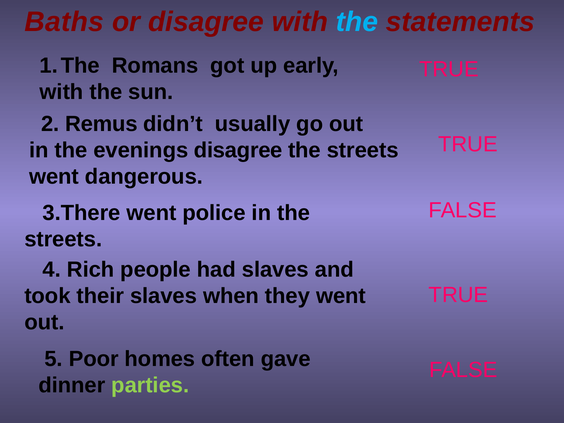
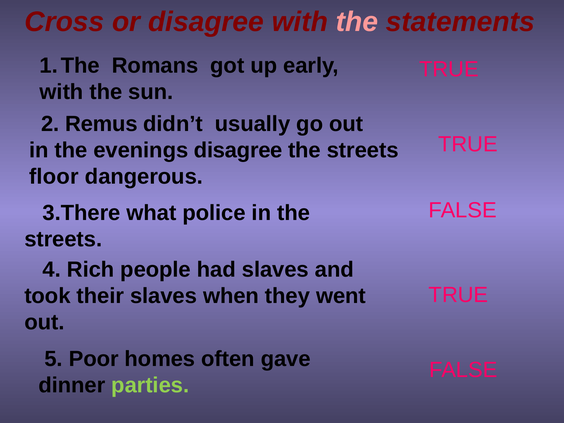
Baths: Baths -> Cross
the at (357, 22) colour: light blue -> pink
went at (54, 176): went -> floor
3.There went: went -> what
